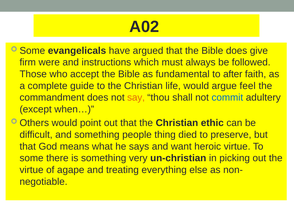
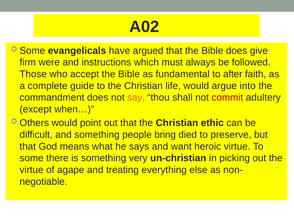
feel: feel -> into
commit colour: blue -> red
thing: thing -> bring
